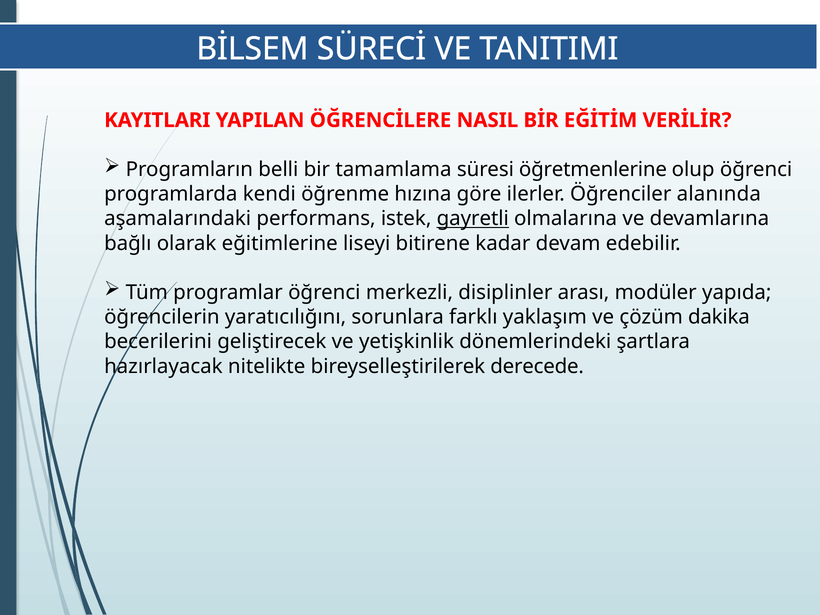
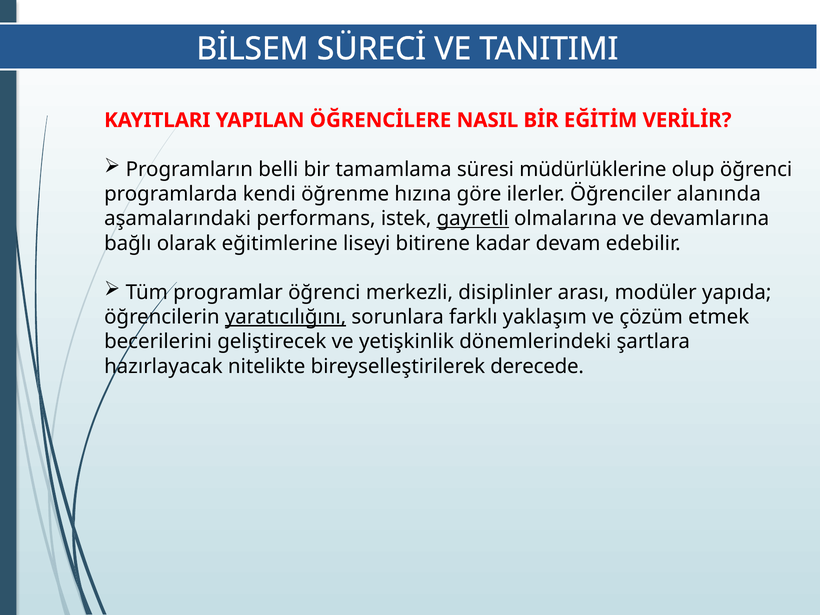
öğretmenlerine: öğretmenlerine -> müdürlüklerine
yaratıcılığını underline: none -> present
dakika: dakika -> etmek
